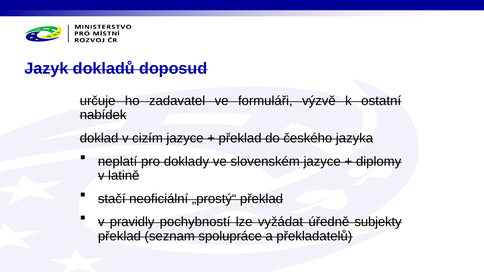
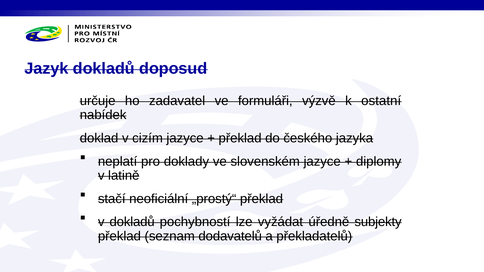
v pravidly: pravidly -> dokladů
spolupráce: spolupráce -> dodavatelů
